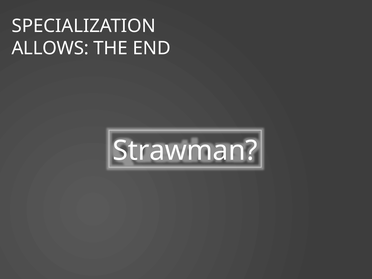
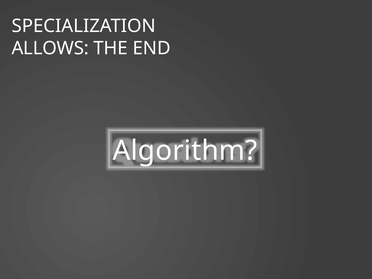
Strawman: Strawman -> Algorithm
